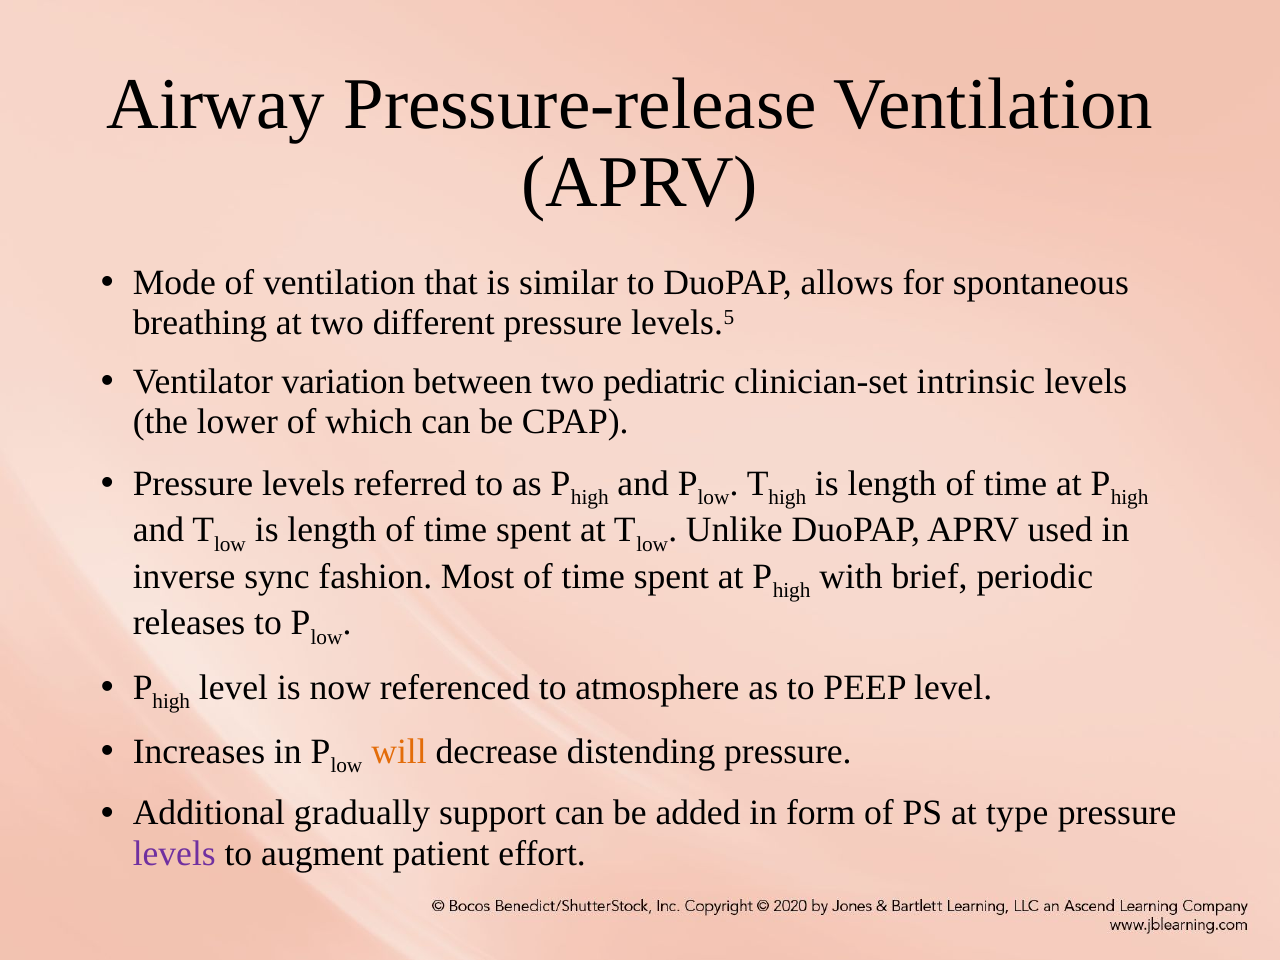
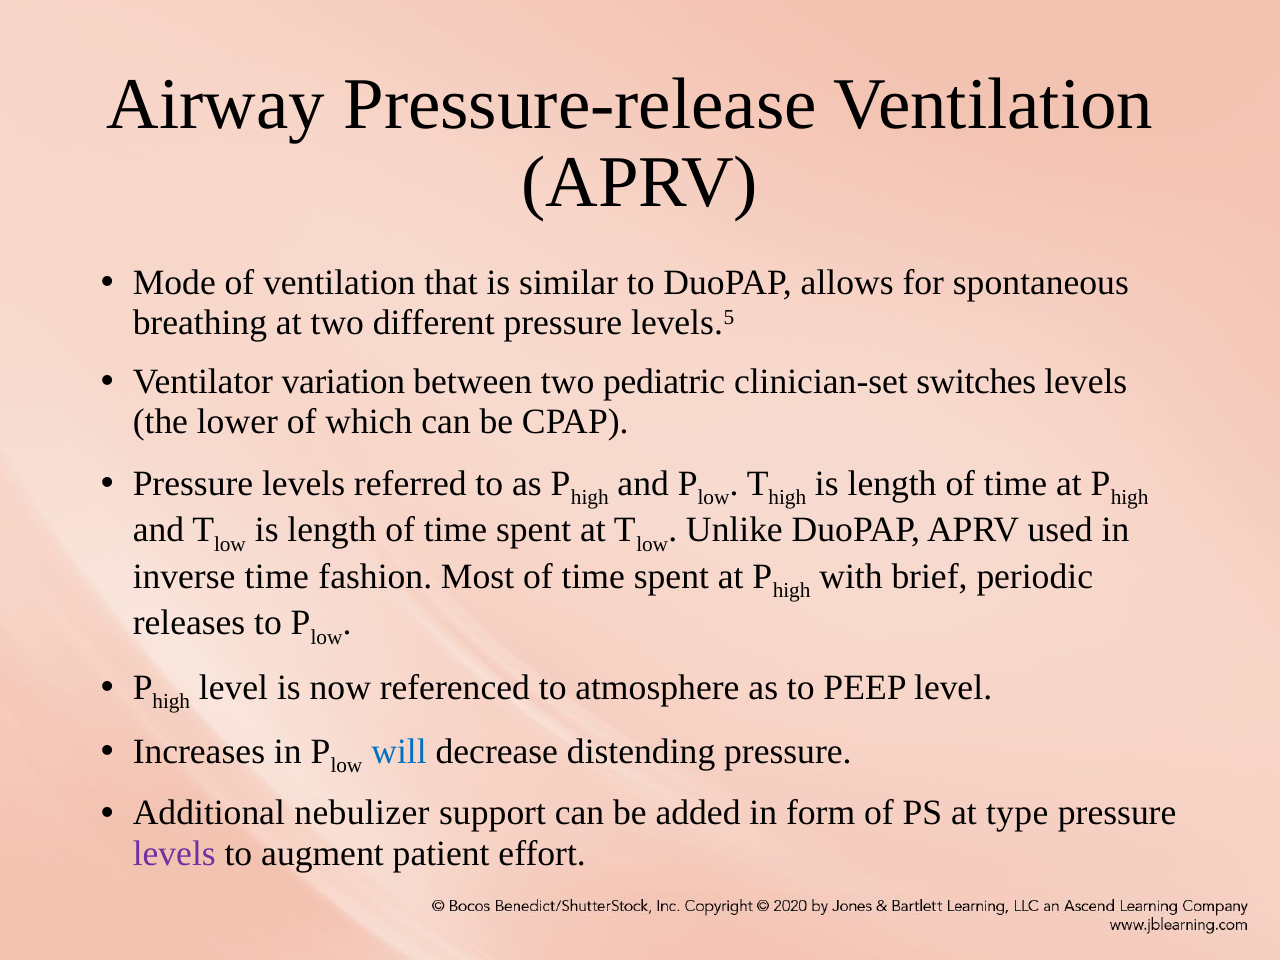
intrinsic: intrinsic -> switches
inverse sync: sync -> time
will colour: orange -> blue
gradually: gradually -> nebulizer
